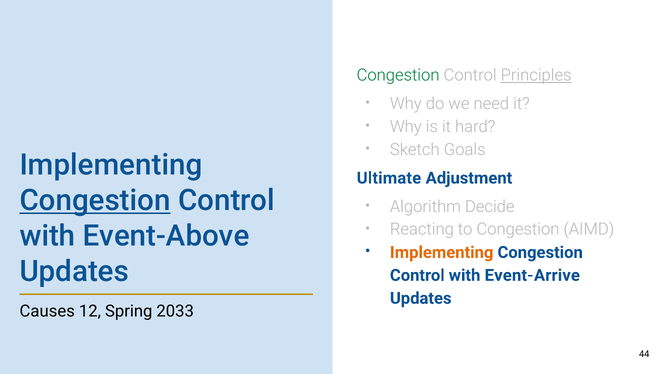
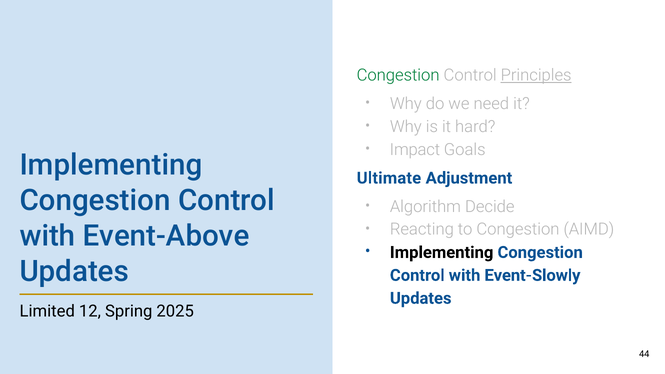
Sketch: Sketch -> Impact
Congestion at (95, 201) underline: present -> none
Implementing at (442, 252) colour: orange -> black
Event-Arrive: Event-Arrive -> Event-Slowly
Causes: Causes -> Limited
2033: 2033 -> 2025
